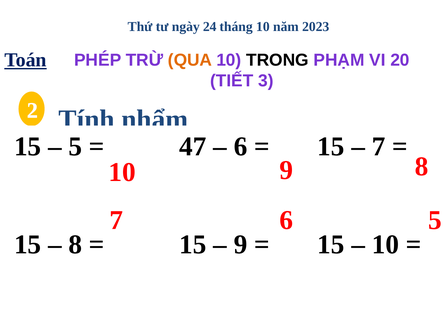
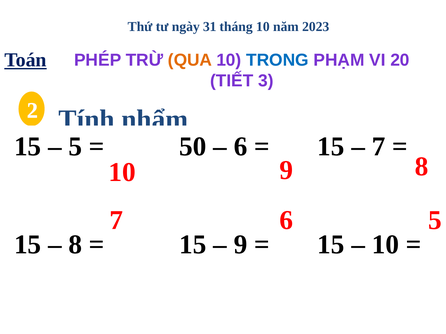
24: 24 -> 31
TRONG colour: black -> blue
47: 47 -> 50
